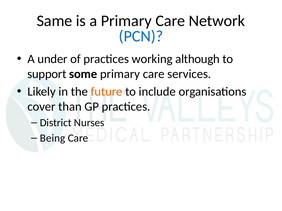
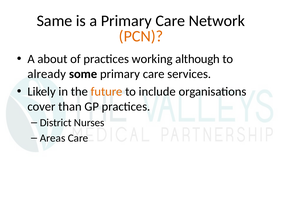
PCN colour: blue -> orange
under: under -> about
support: support -> already
Being: Being -> Areas
